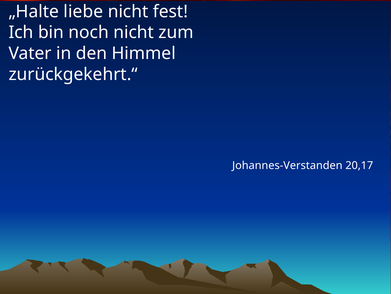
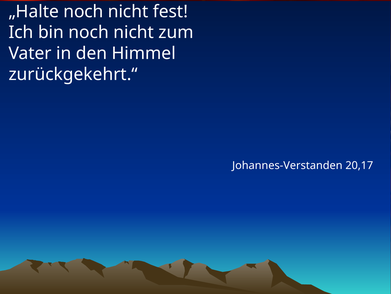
„Halte liebe: liebe -> noch
